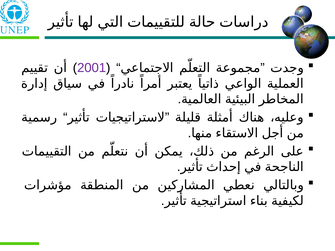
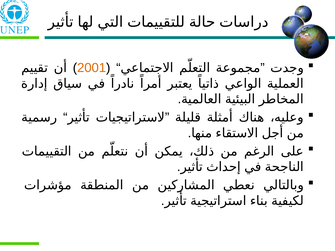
2001 colour: purple -> orange
